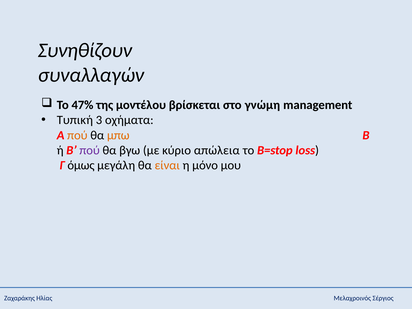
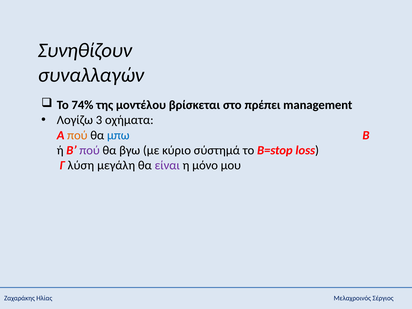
47%: 47% -> 74%
γνώμη: γνώμη -> πρέπει
Τυπική: Τυπική -> Λογίζω
μπω colour: orange -> blue
απώλεια: απώλεια -> σύστημά
όμως: όμως -> λύση
είναι colour: orange -> purple
